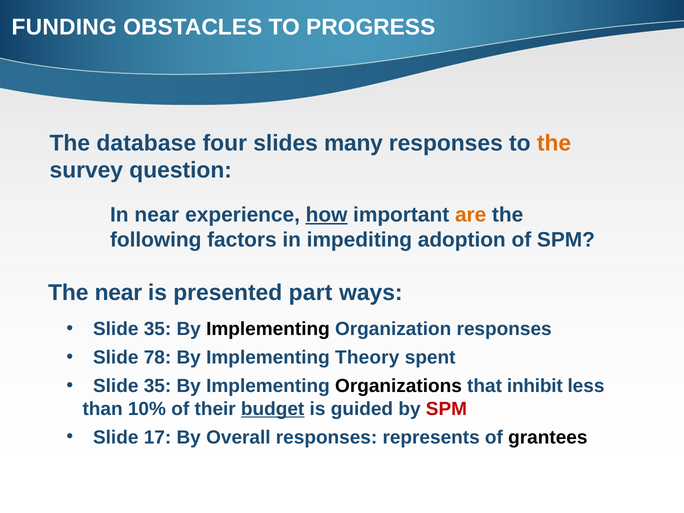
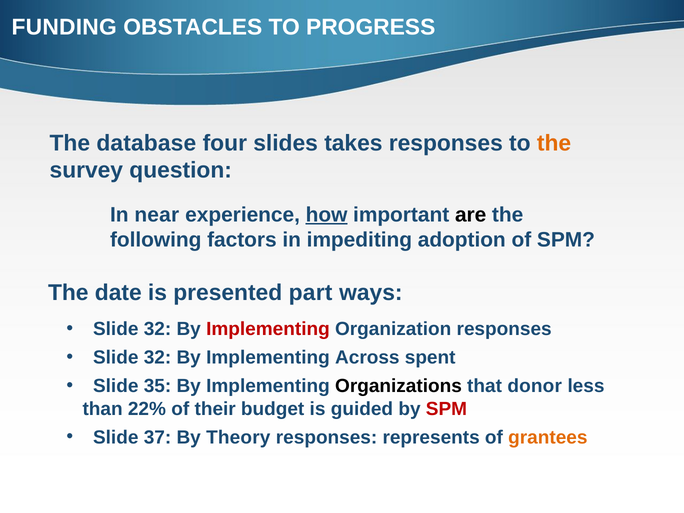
many: many -> takes
are colour: orange -> black
The near: near -> date
35 at (157, 329): 35 -> 32
Implementing at (268, 329) colour: black -> red
78 at (157, 357): 78 -> 32
Theory: Theory -> Across
inhibit: inhibit -> donor
10%: 10% -> 22%
budget underline: present -> none
17: 17 -> 37
Overall: Overall -> Theory
grantees colour: black -> orange
